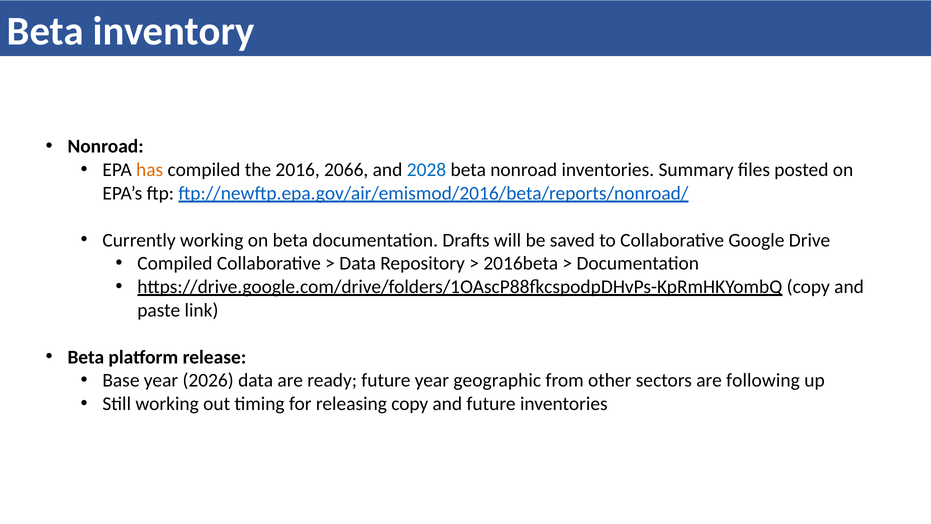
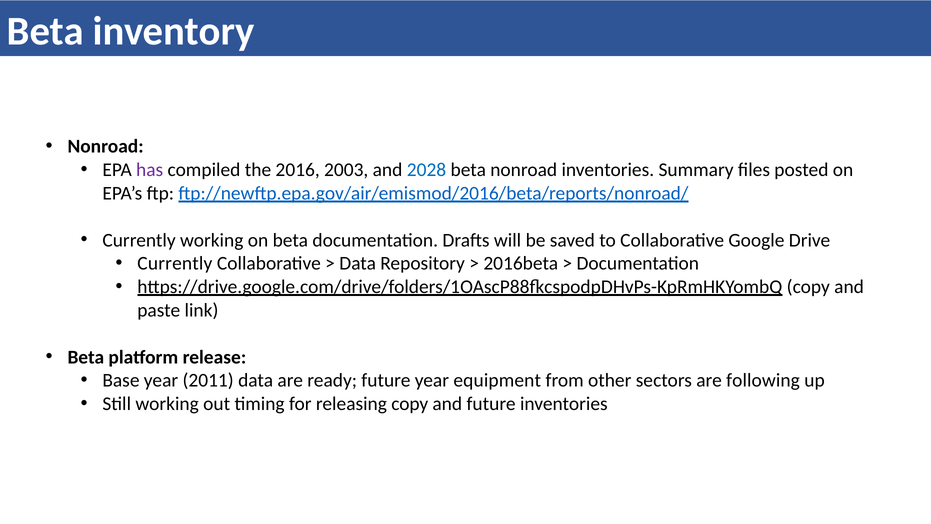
has colour: orange -> purple
2066: 2066 -> 2003
Compiled at (175, 263): Compiled -> Currently
2026: 2026 -> 2011
geographic: geographic -> equipment
